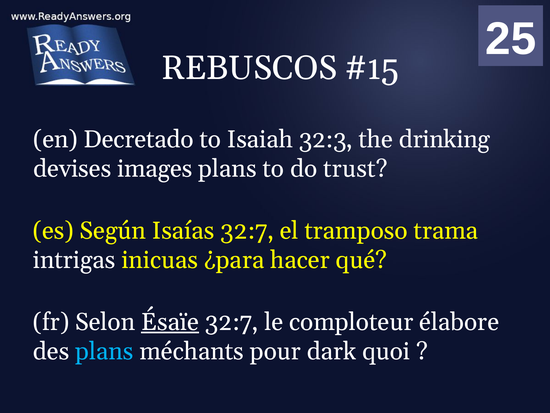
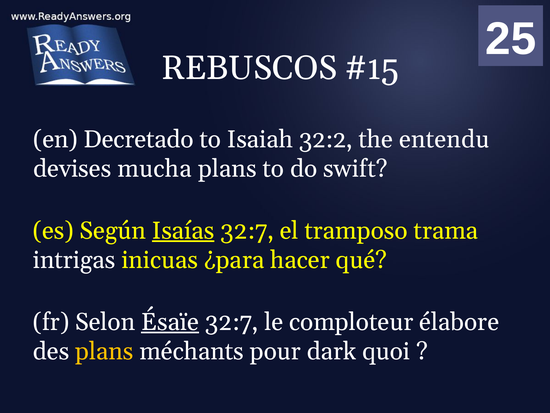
32:3: 32:3 -> 32:2
drinking: drinking -> entendu
images: images -> mucha
trust: trust -> swift
Isaías underline: none -> present
plans at (104, 351) colour: light blue -> yellow
